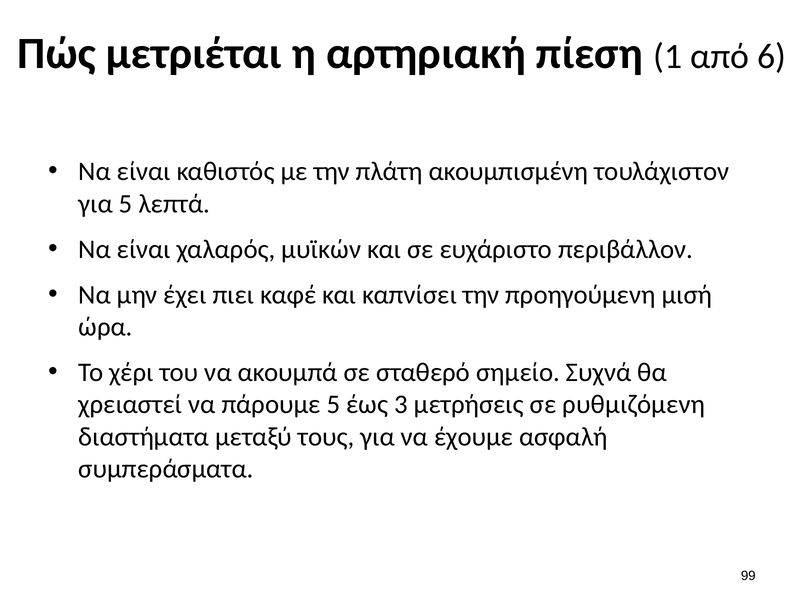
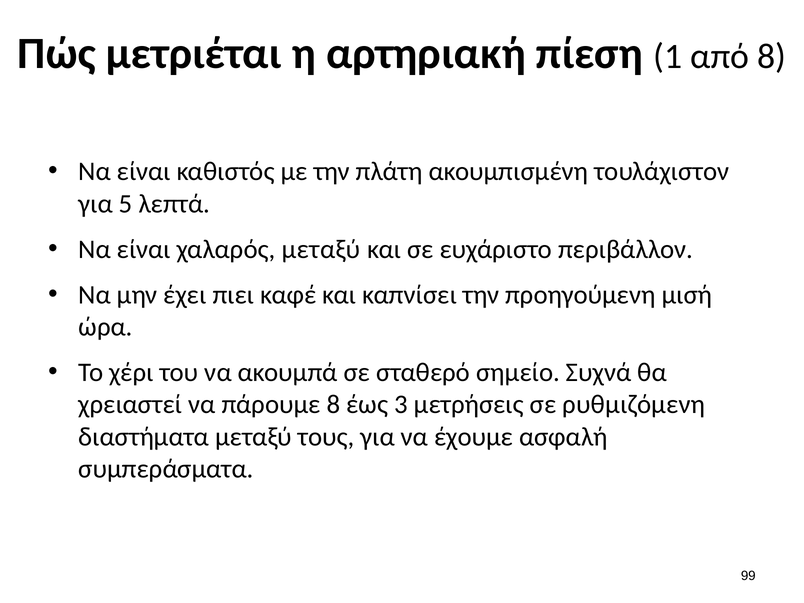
από 6: 6 -> 8
χαλαρός μυϊκών: μυϊκών -> μεταξύ
πάρουμε 5: 5 -> 8
